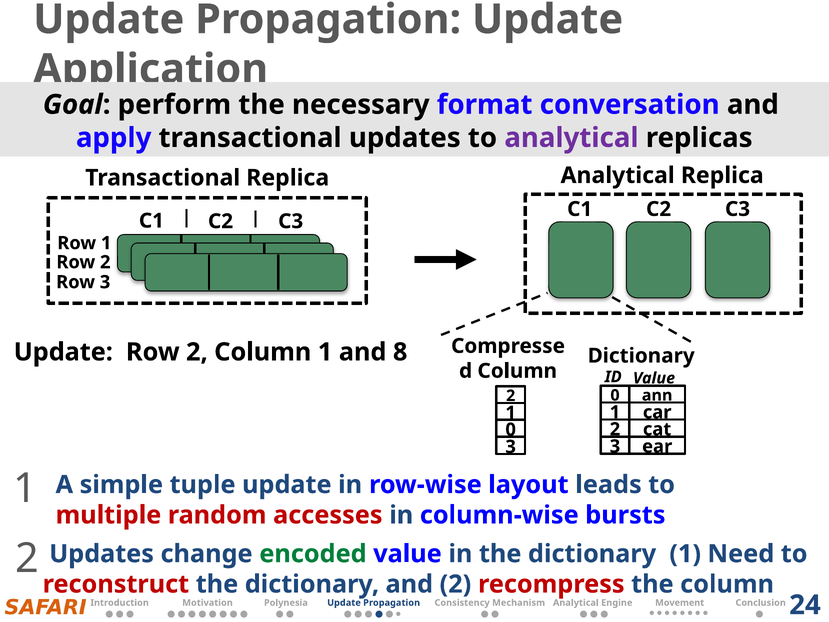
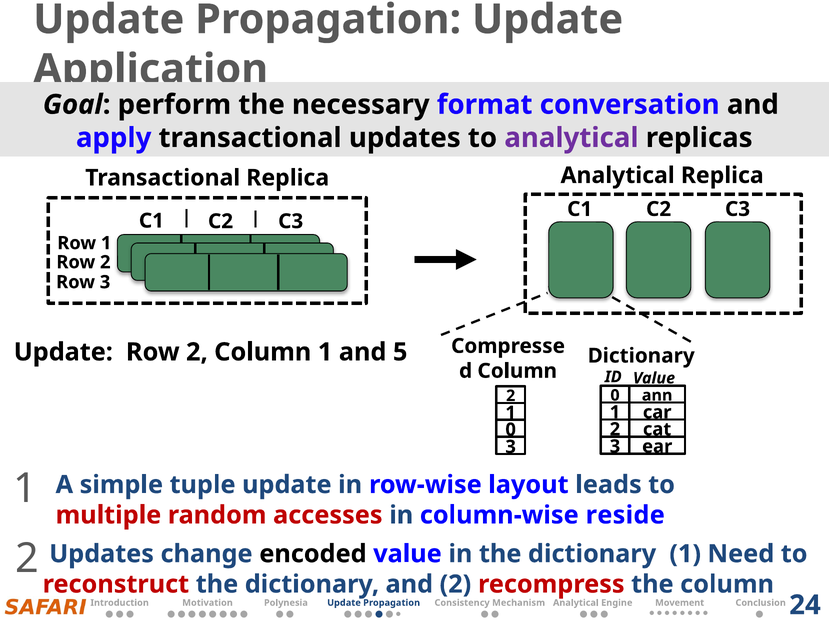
8: 8 -> 5
bursts: bursts -> reside
encoded colour: green -> black
